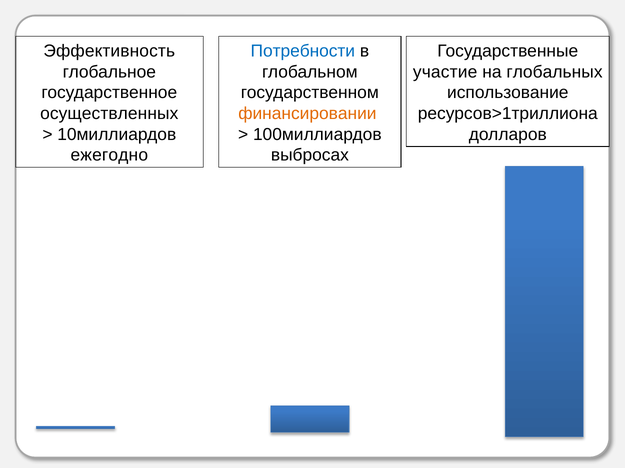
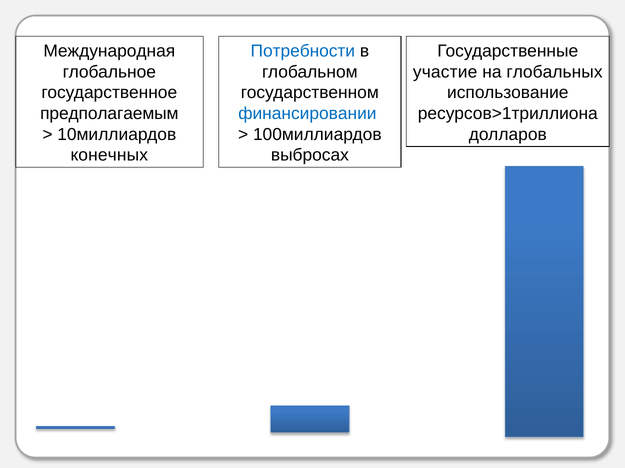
Эффективность: Эффективность -> Международная
осуществленных: осуществленных -> предполагаемым
финансировании colour: orange -> blue
ежегодно: ежегодно -> конечных
